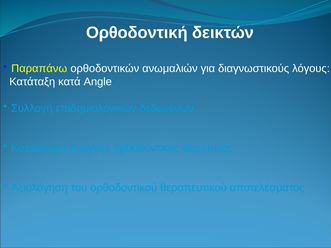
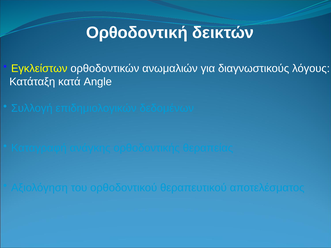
Παραπάνω: Παραπάνω -> Εγκλείστων
